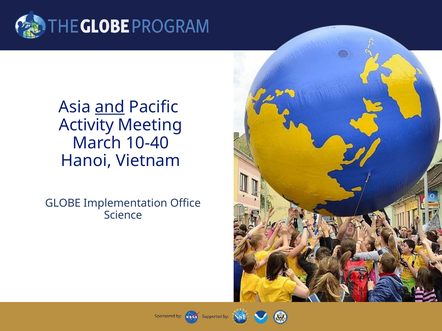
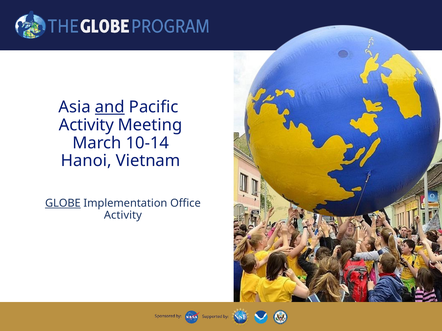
10-40: 10-40 -> 10-14
GLOBE underline: none -> present
Science at (123, 215): Science -> Activity
